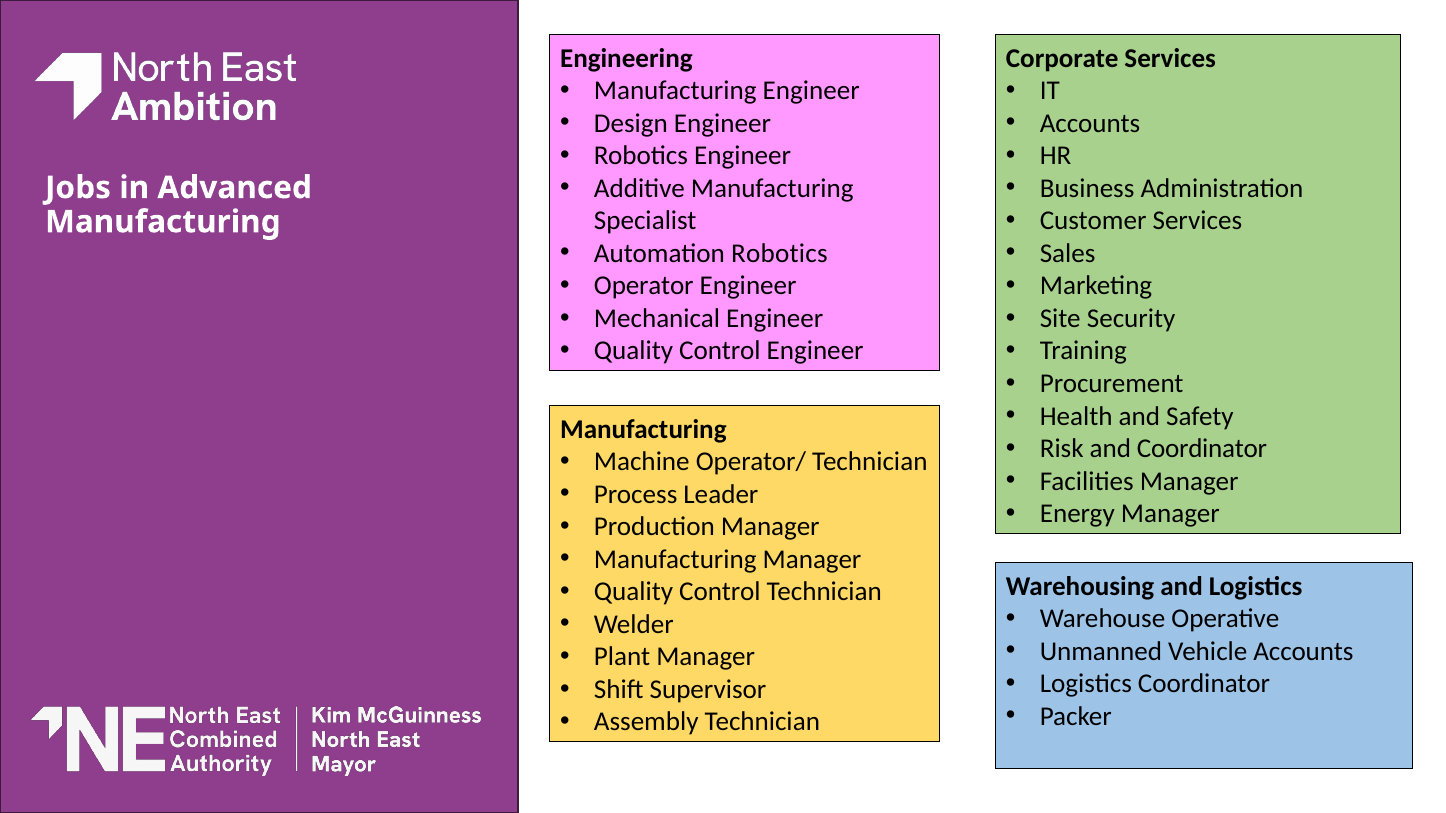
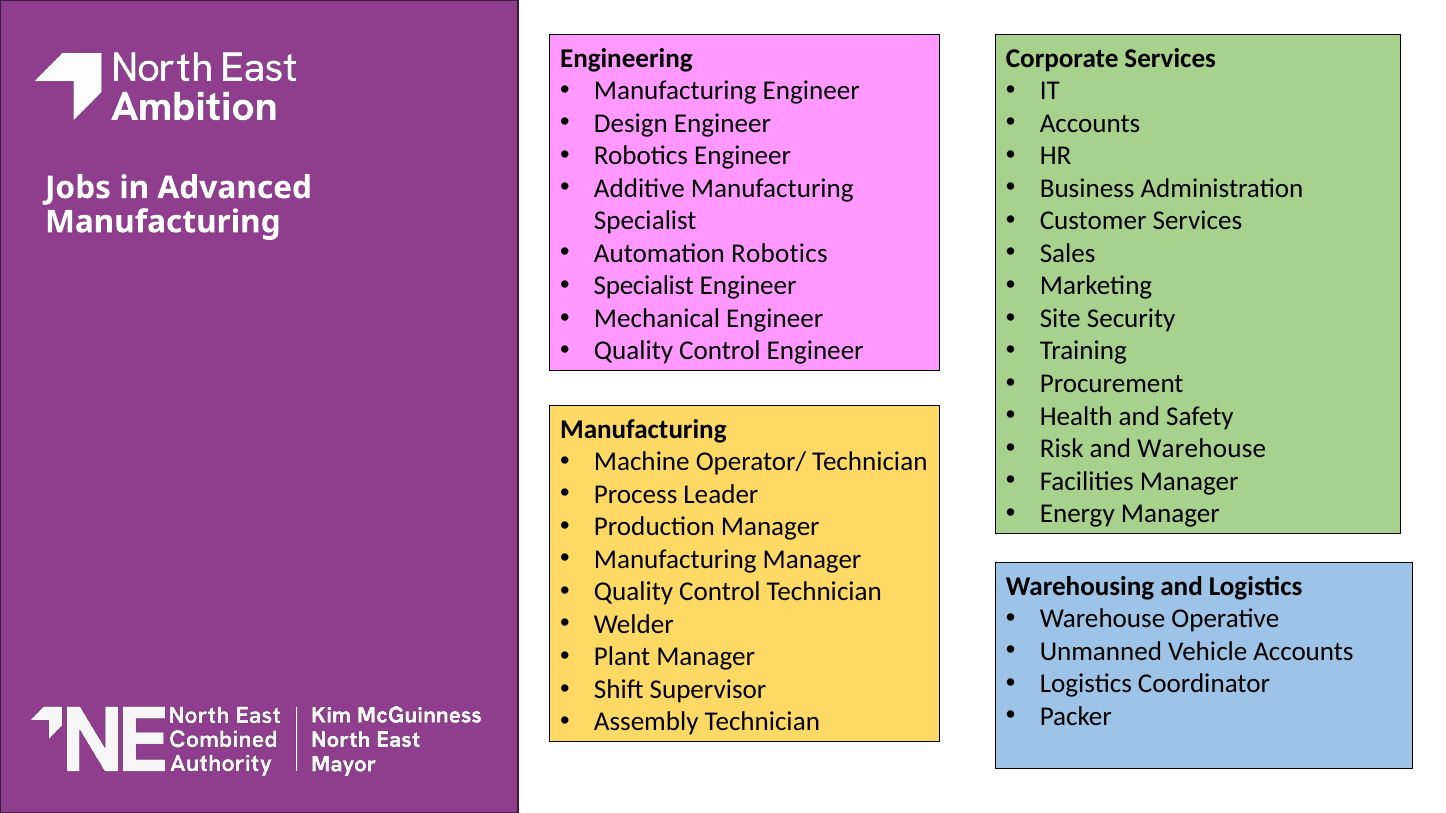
Operator at (644, 286): Operator -> Specialist
and Coordinator: Coordinator -> Warehouse
